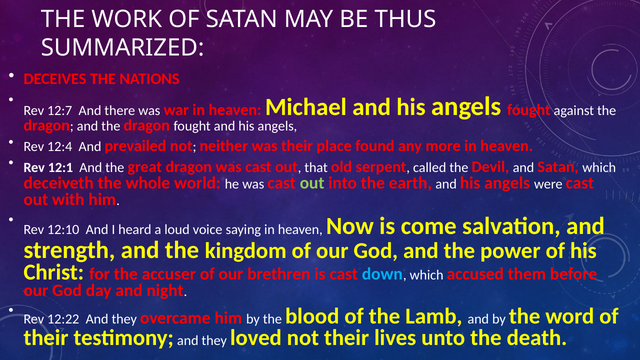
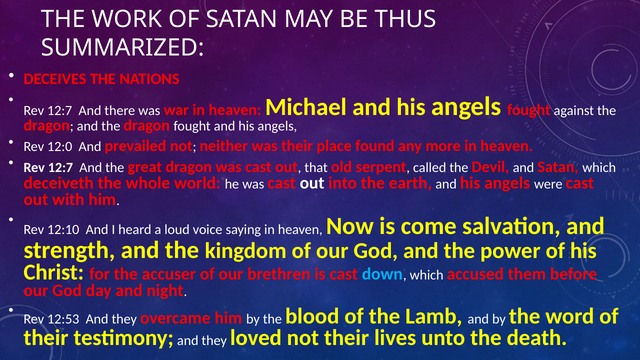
12:4: 12:4 -> 12:0
12:1 at (61, 167): 12:1 -> 12:7
out at (312, 183) colour: light green -> white
12:22: 12:22 -> 12:53
